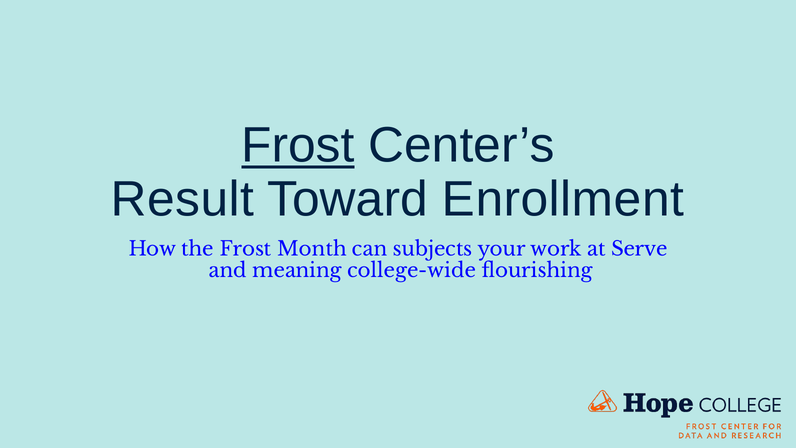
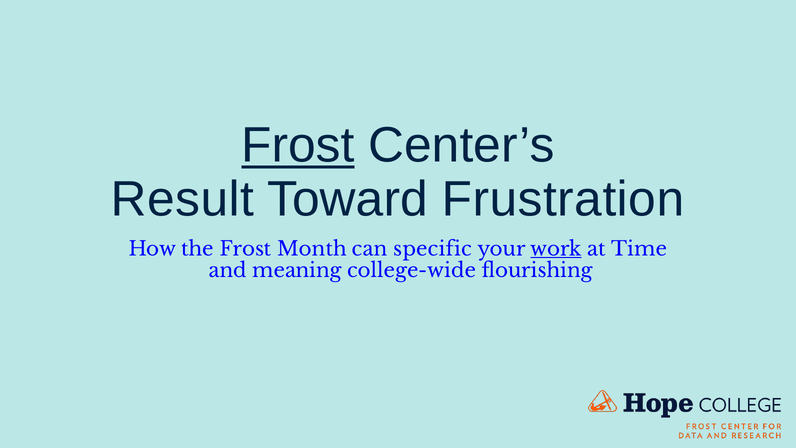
Enrollment: Enrollment -> Frustration
subjects: subjects -> specific
work underline: none -> present
Serve: Serve -> Time
